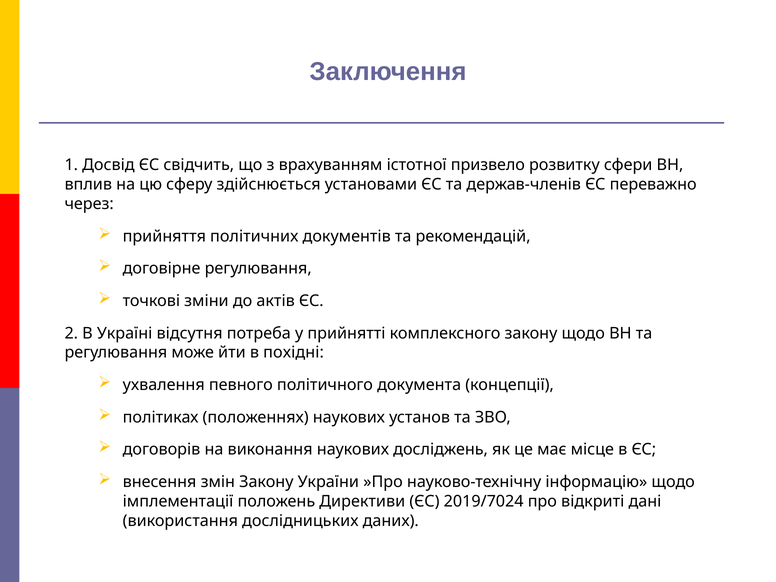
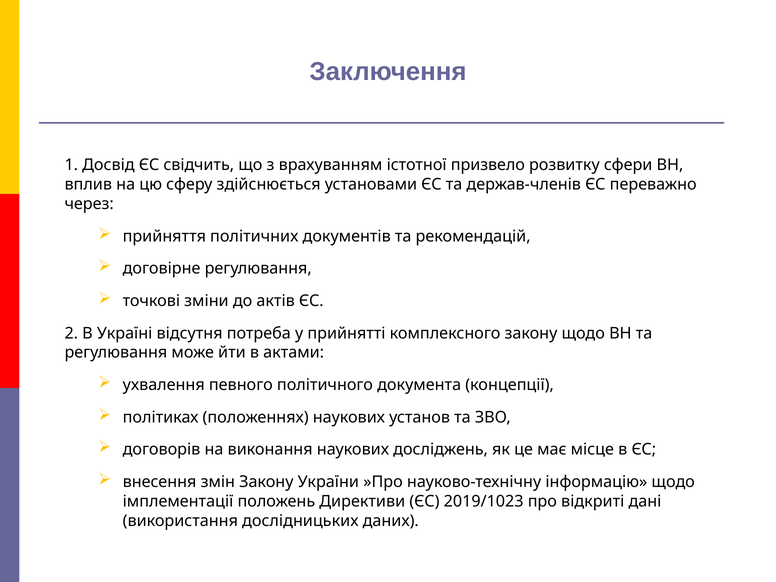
похідні: похідні -> актами
2019/7024: 2019/7024 -> 2019/1023
